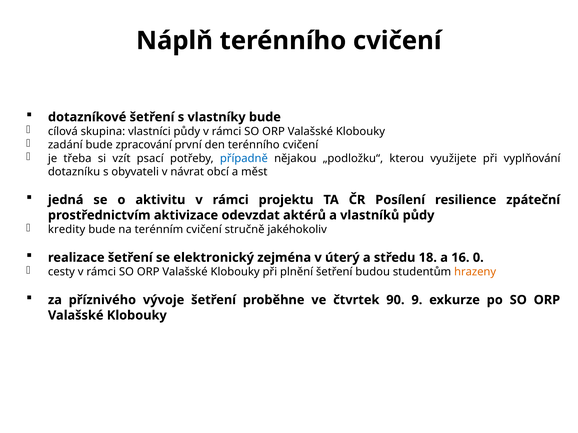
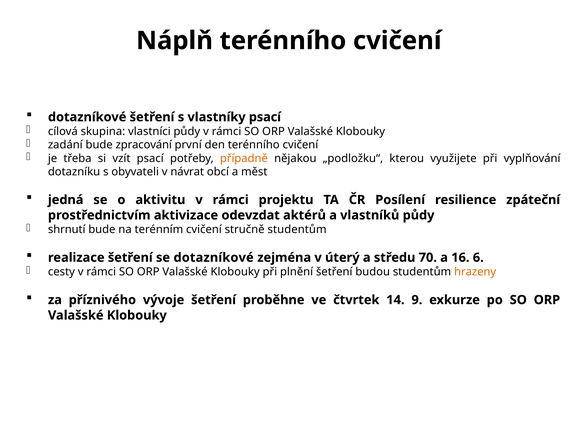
vlastníky bude: bude -> psací
případně colour: blue -> orange
kredity: kredity -> shrnutí
stručně jakéhokoliv: jakéhokoliv -> studentům
se elektronický: elektronický -> dotazníkové
18: 18 -> 70
0: 0 -> 6
90: 90 -> 14
